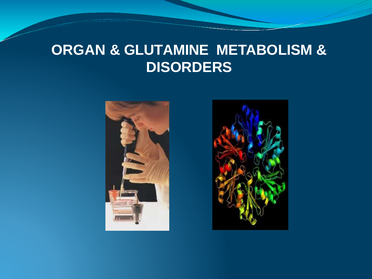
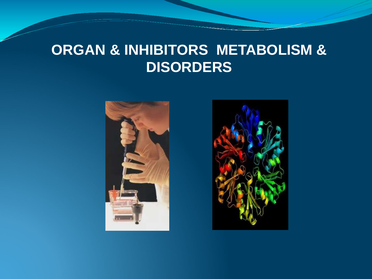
GLUTAMINE: GLUTAMINE -> INHIBITORS
